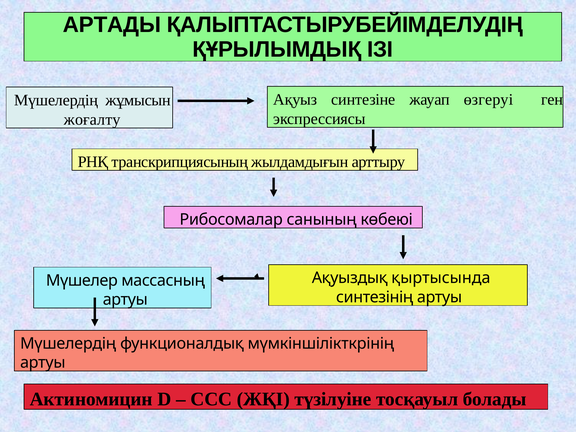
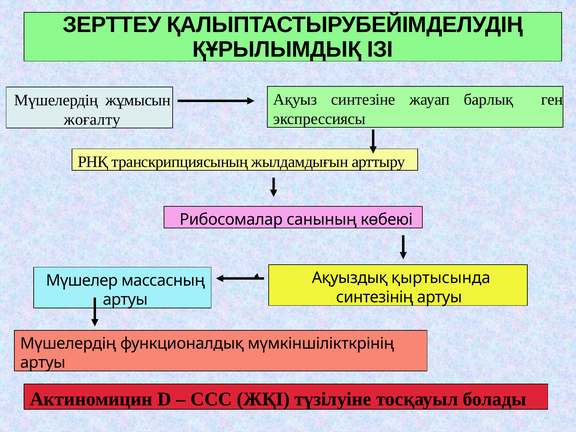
АРТАДЫ: АРТАДЫ -> ЗЕРТТЕУ
өзгеруі: өзгеруі -> барлық
